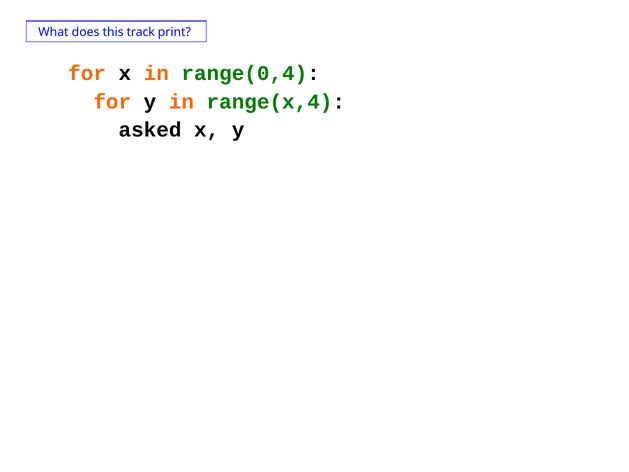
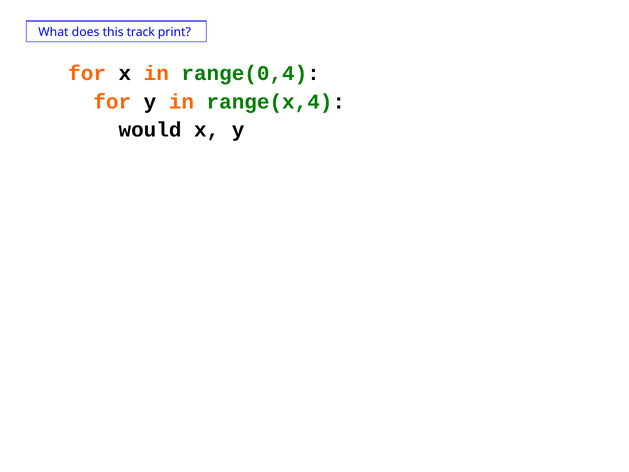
asked: asked -> would
